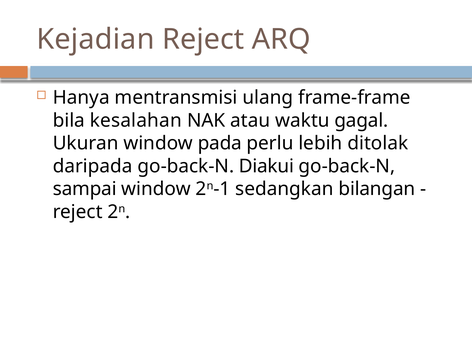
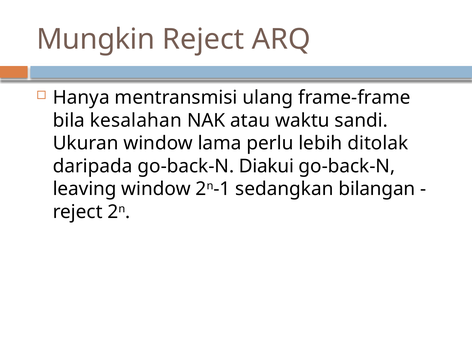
Kejadian: Kejadian -> Mungkin
gagal: gagal -> sandi
pada: pada -> lama
sampai: sampai -> leaving
